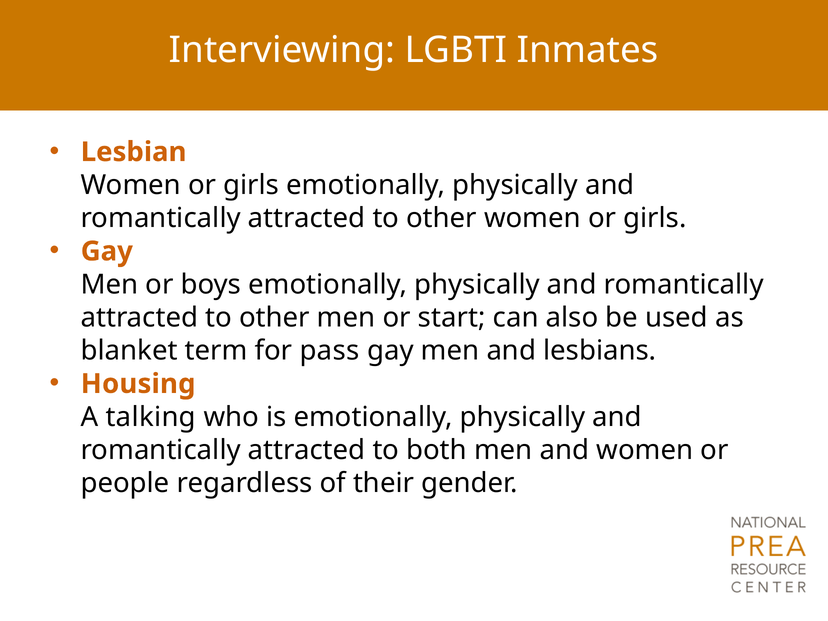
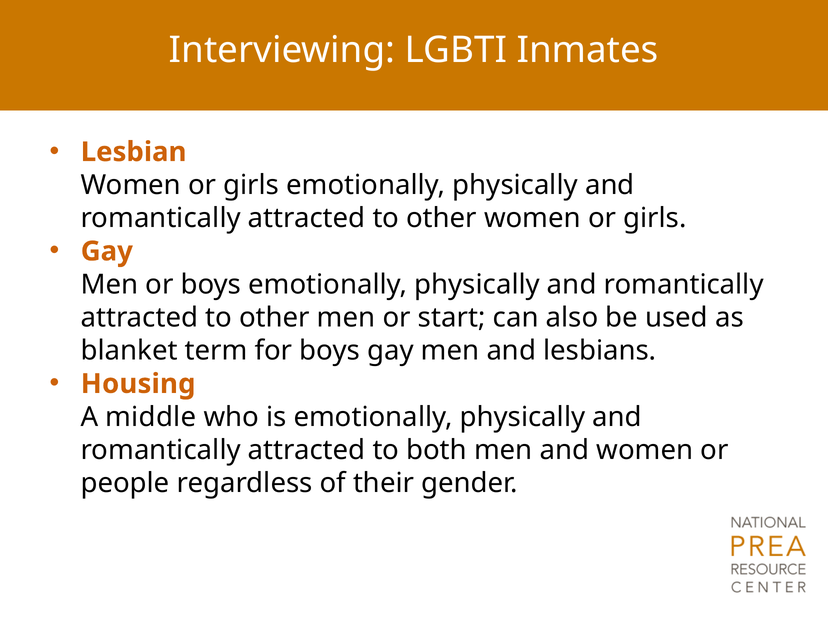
for pass: pass -> boys
talking: talking -> middle
